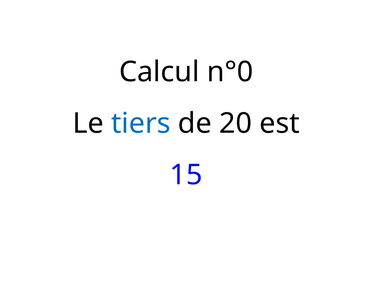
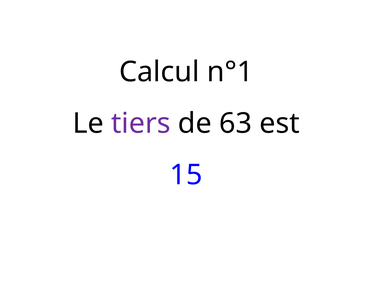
n°0: n°0 -> n°1
tiers colour: blue -> purple
20: 20 -> 63
